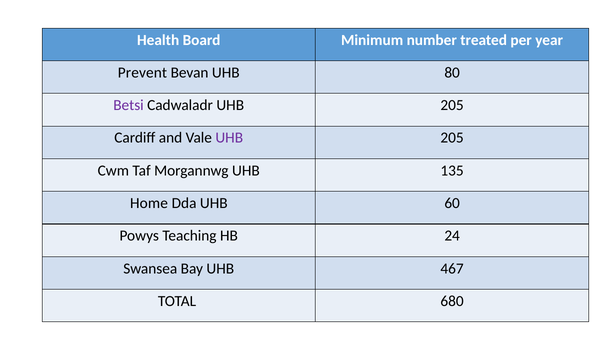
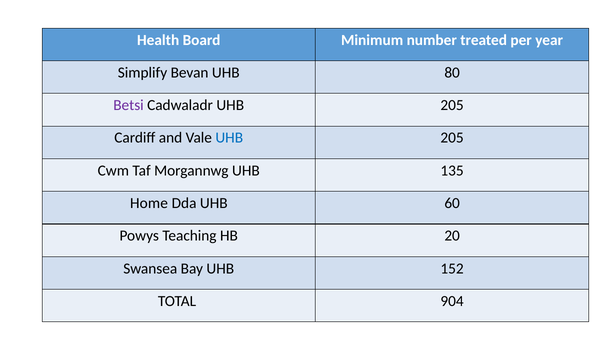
Prevent: Prevent -> Simplify
UHB at (229, 138) colour: purple -> blue
24: 24 -> 20
467: 467 -> 152
680: 680 -> 904
